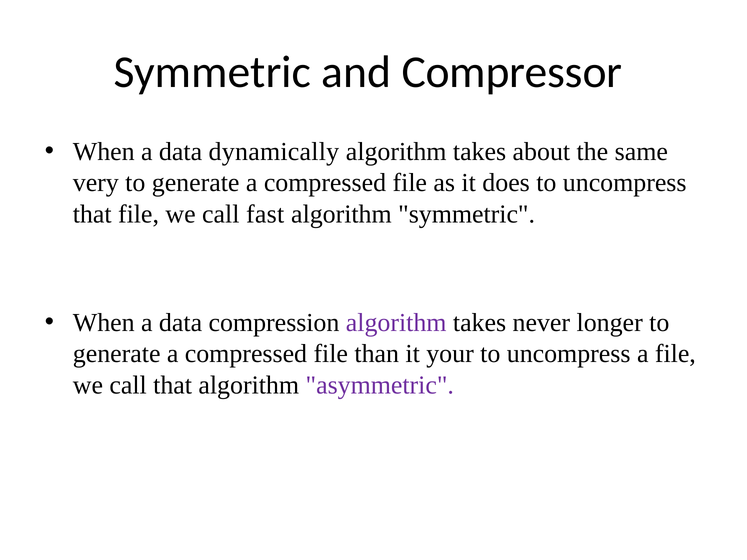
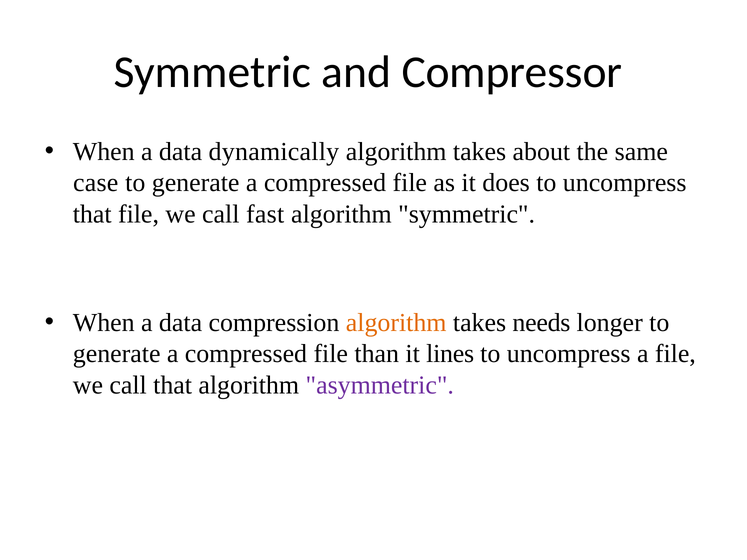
very: very -> case
algorithm at (396, 323) colour: purple -> orange
never: never -> needs
your: your -> lines
